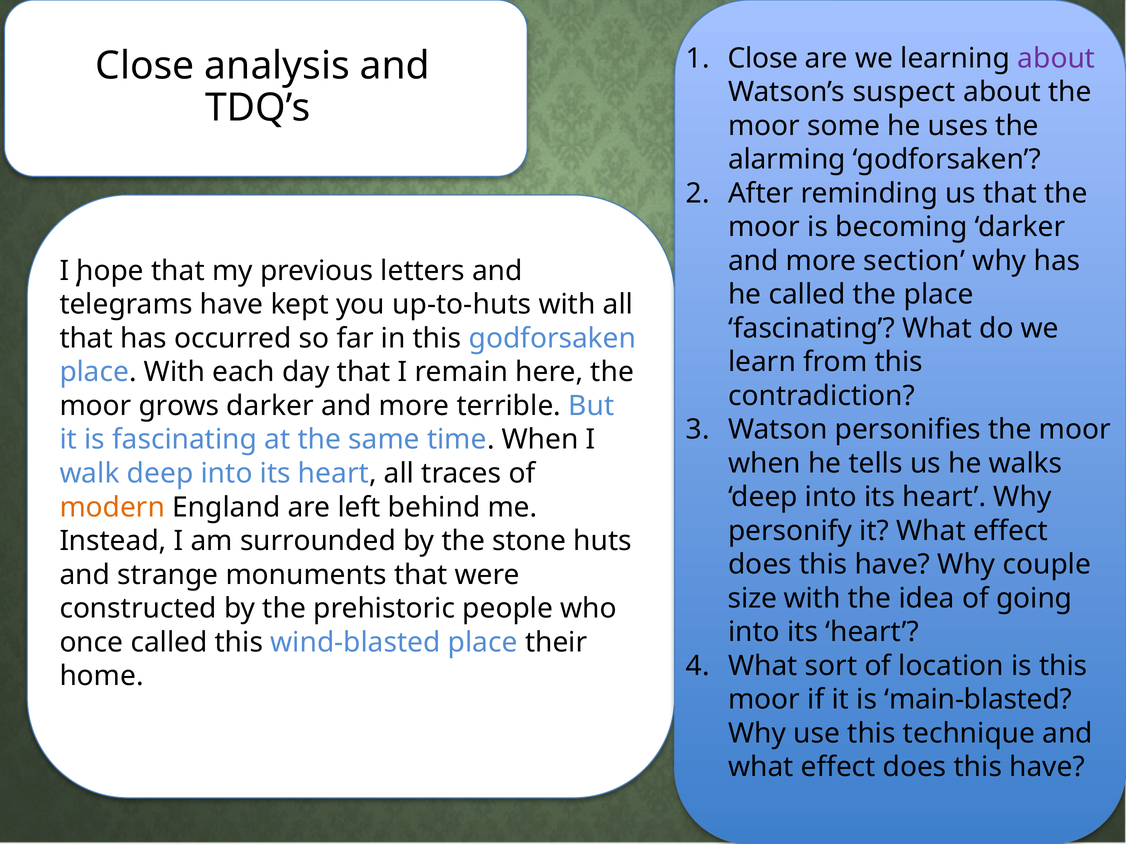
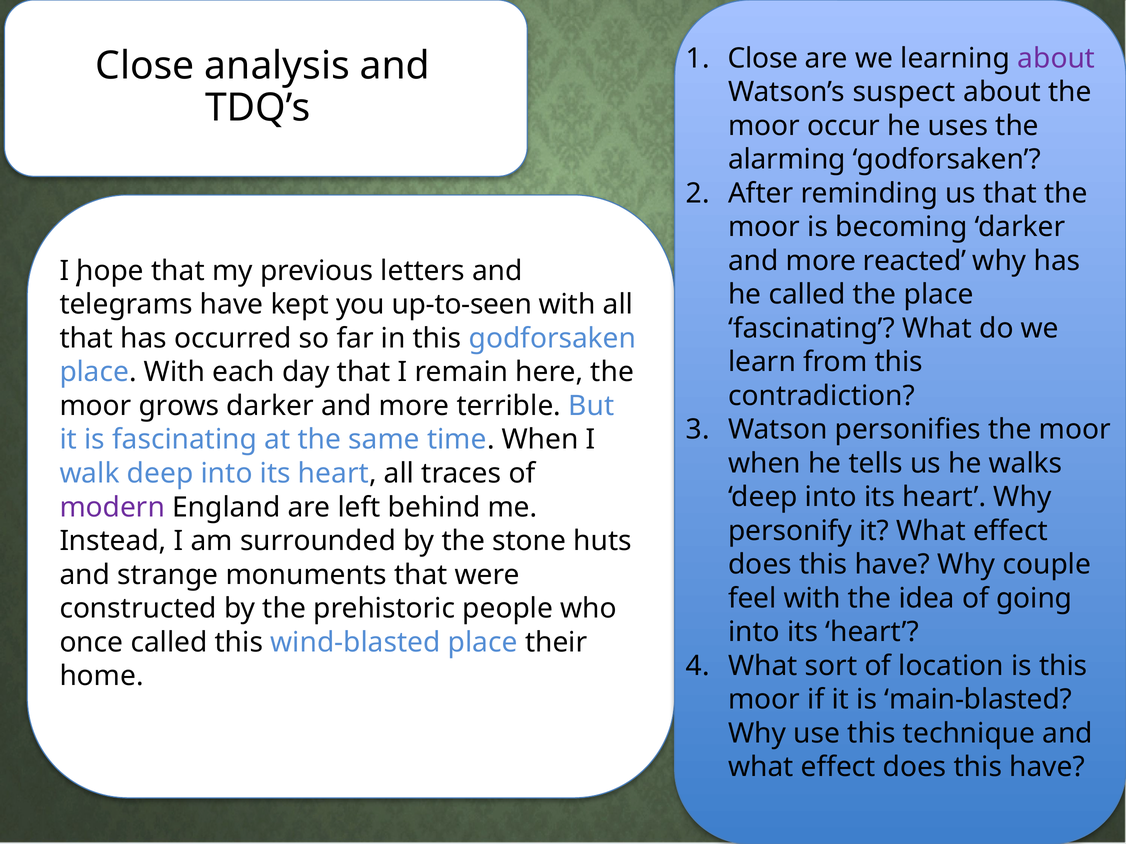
some: some -> occur
section: section -> reacted
up-to-huts: up-to-huts -> up-to-seen
modern colour: orange -> purple
size: size -> feel
